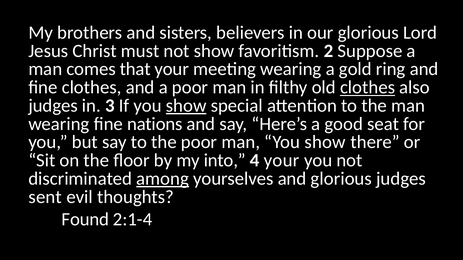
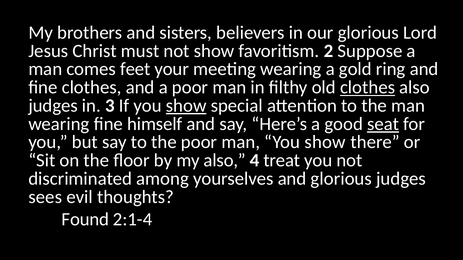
that: that -> feet
nations: nations -> himself
seat underline: none -> present
my into: into -> also
4 your: your -> treat
among underline: present -> none
sent: sent -> sees
